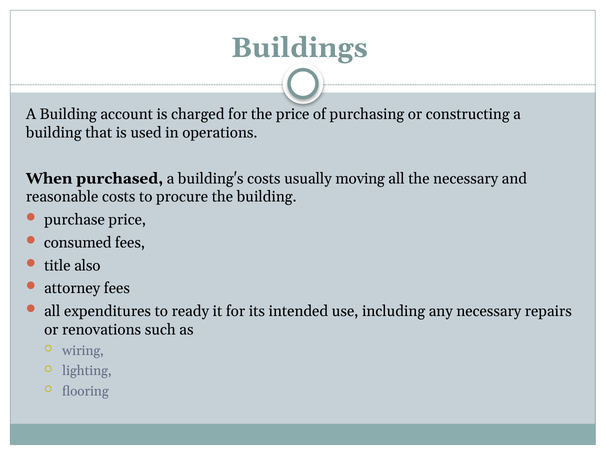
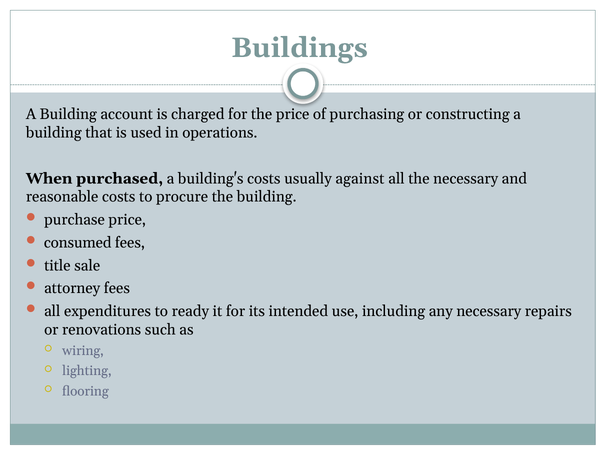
moving: moving -> against
also: also -> sale
